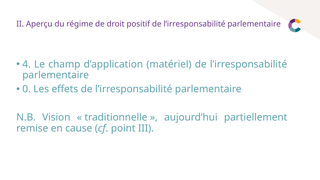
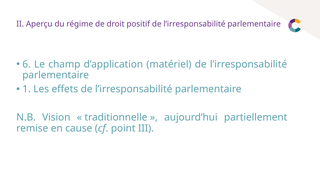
4: 4 -> 6
0: 0 -> 1
